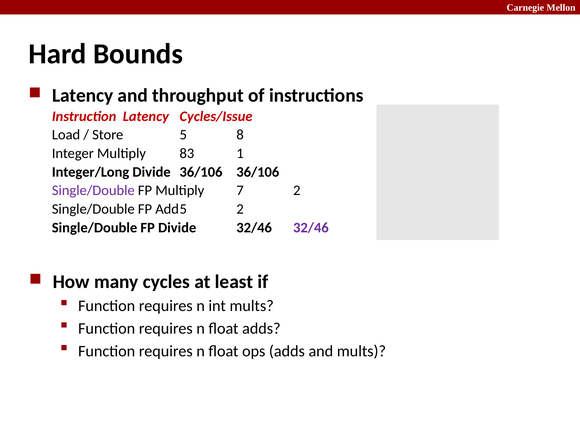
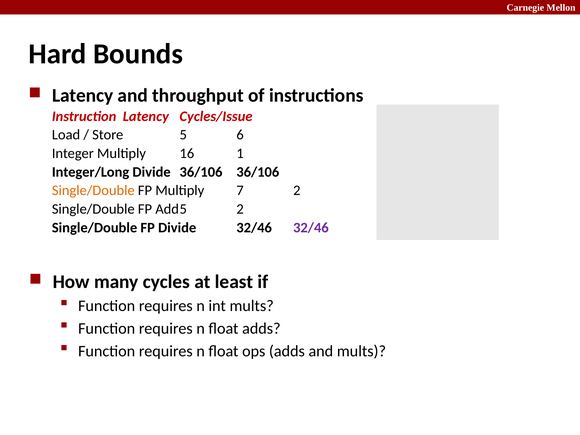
8: 8 -> 6
83: 83 -> 16
Single/Double at (93, 191) colour: purple -> orange
